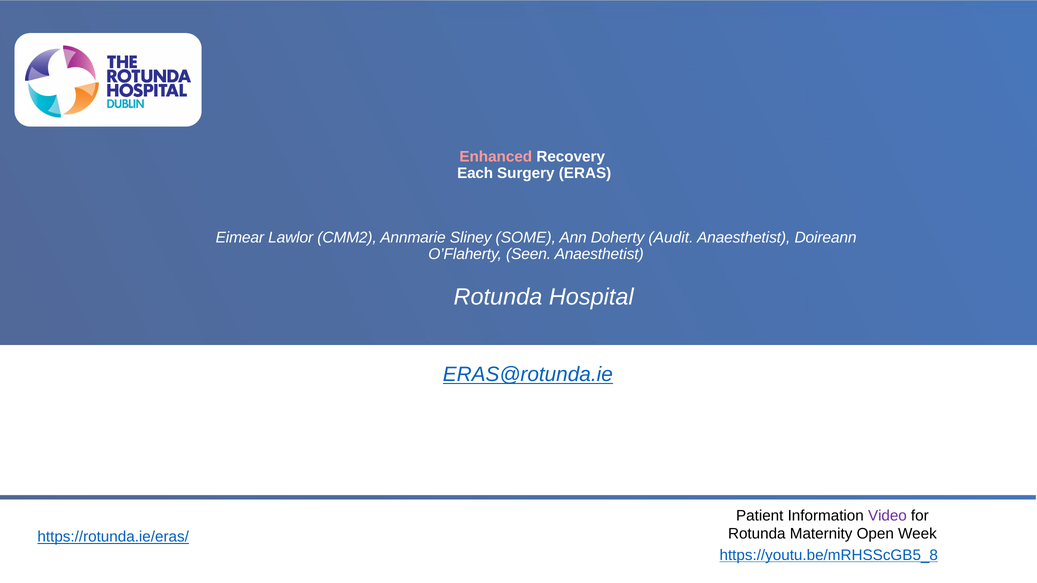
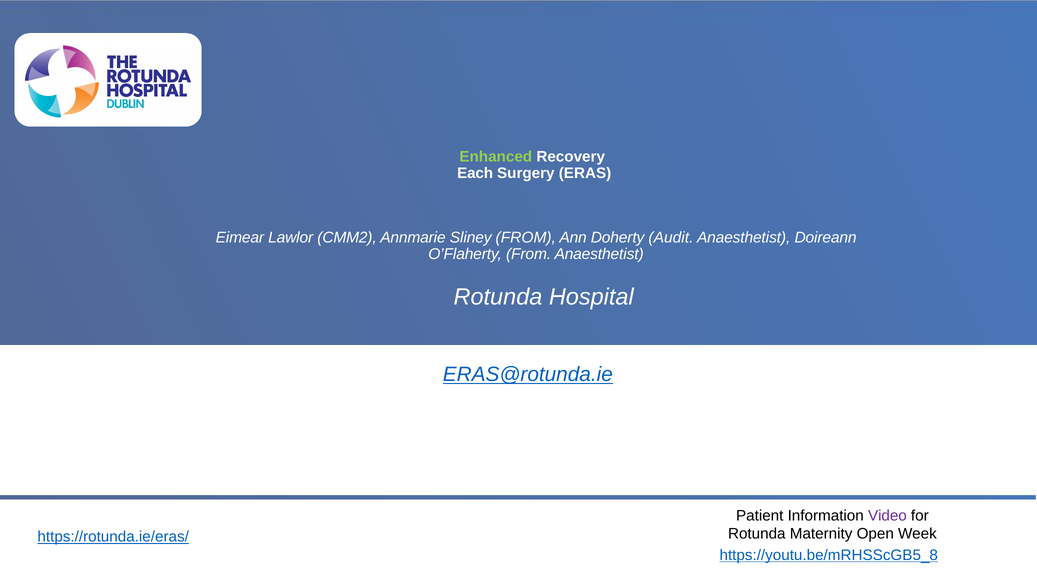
Enhanced colour: pink -> light green
Sliney SOME: SOME -> FROM
O’Flaherty Seen: Seen -> From
